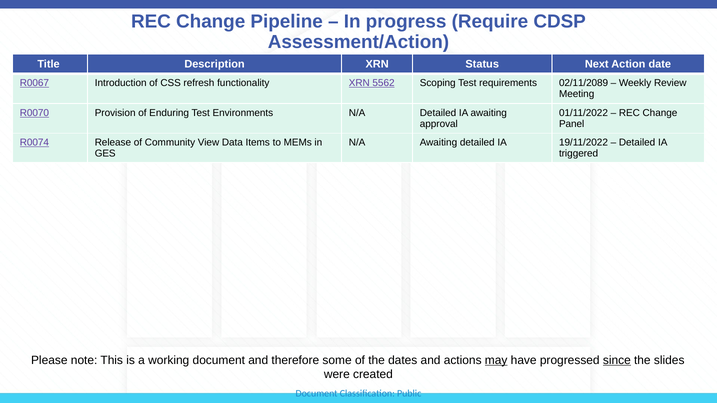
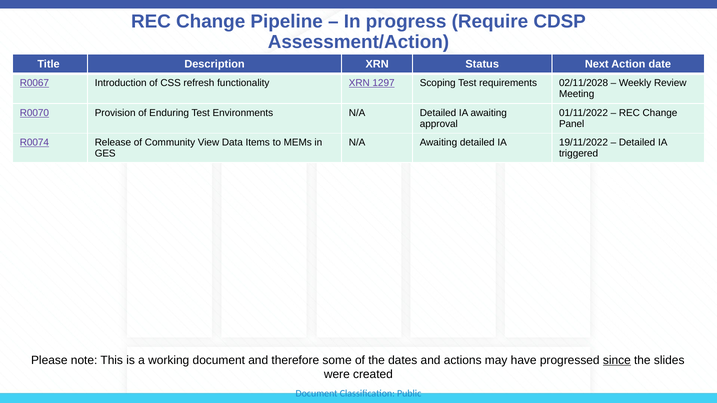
5562: 5562 -> 1297
02/11/2089: 02/11/2089 -> 02/11/2028
may underline: present -> none
